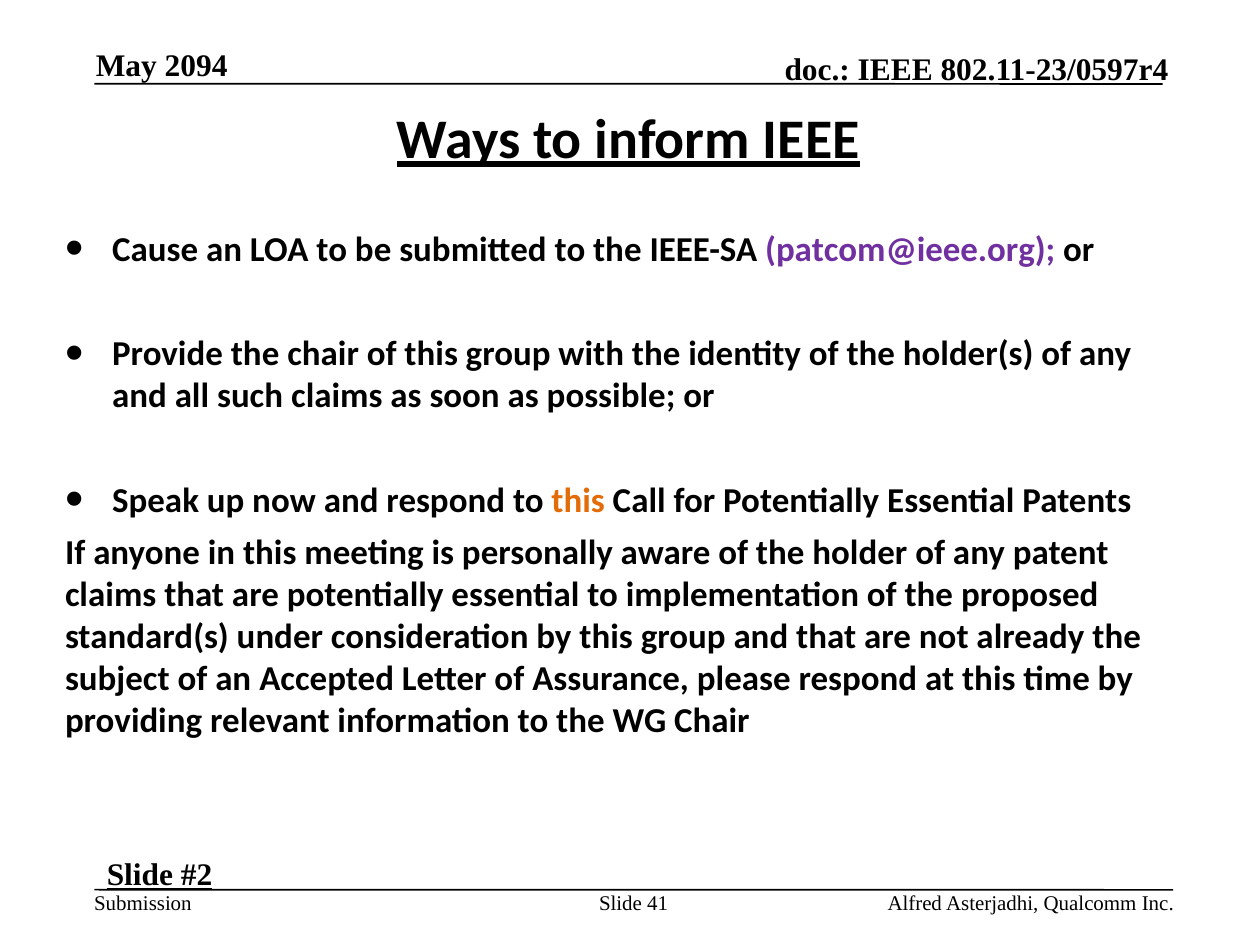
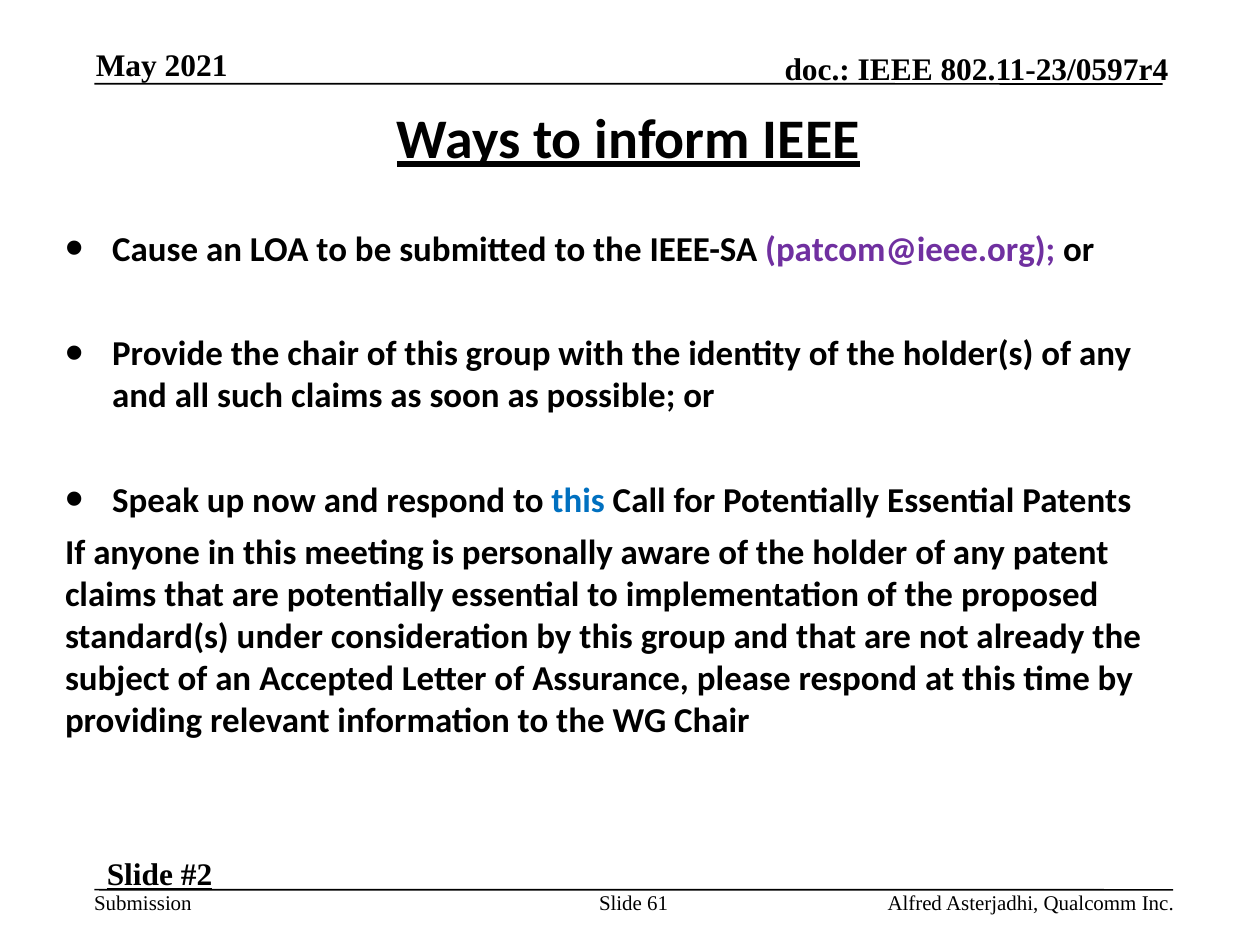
2094: 2094 -> 2021
this at (578, 501) colour: orange -> blue
41: 41 -> 61
